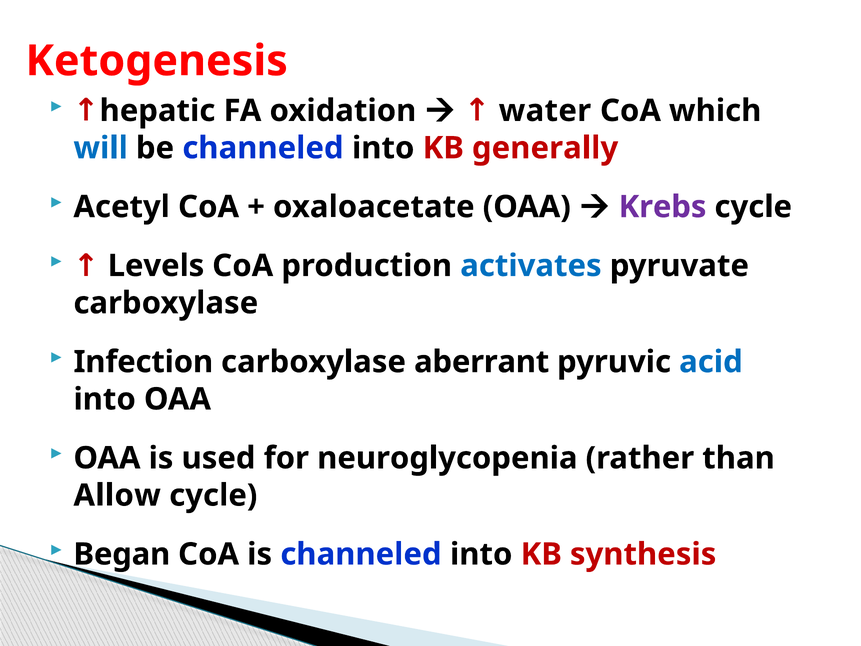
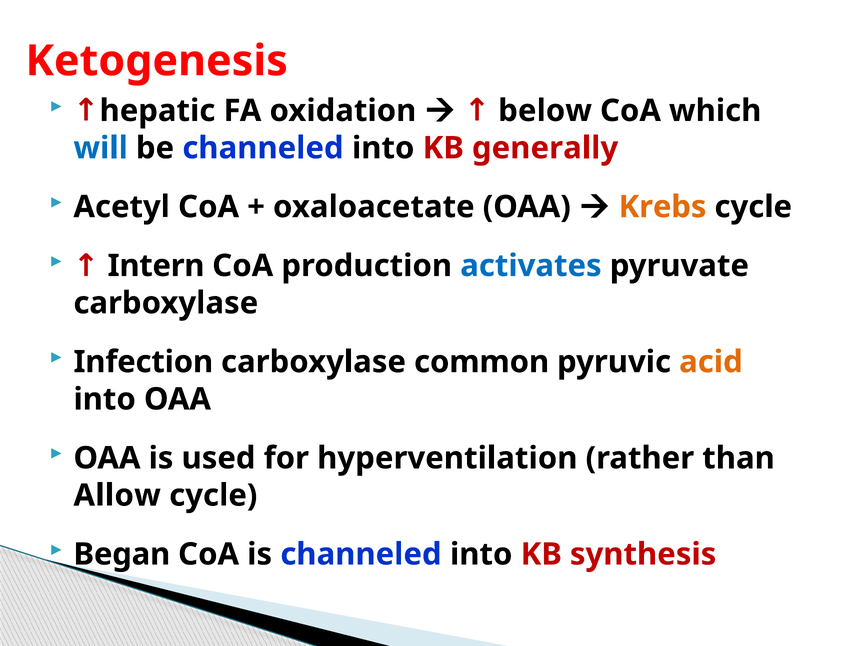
water: water -> below
Krebs colour: purple -> orange
Levels: Levels -> Intern
aberrant: aberrant -> common
acid colour: blue -> orange
neuroglycopenia: neuroglycopenia -> hyperventilation
